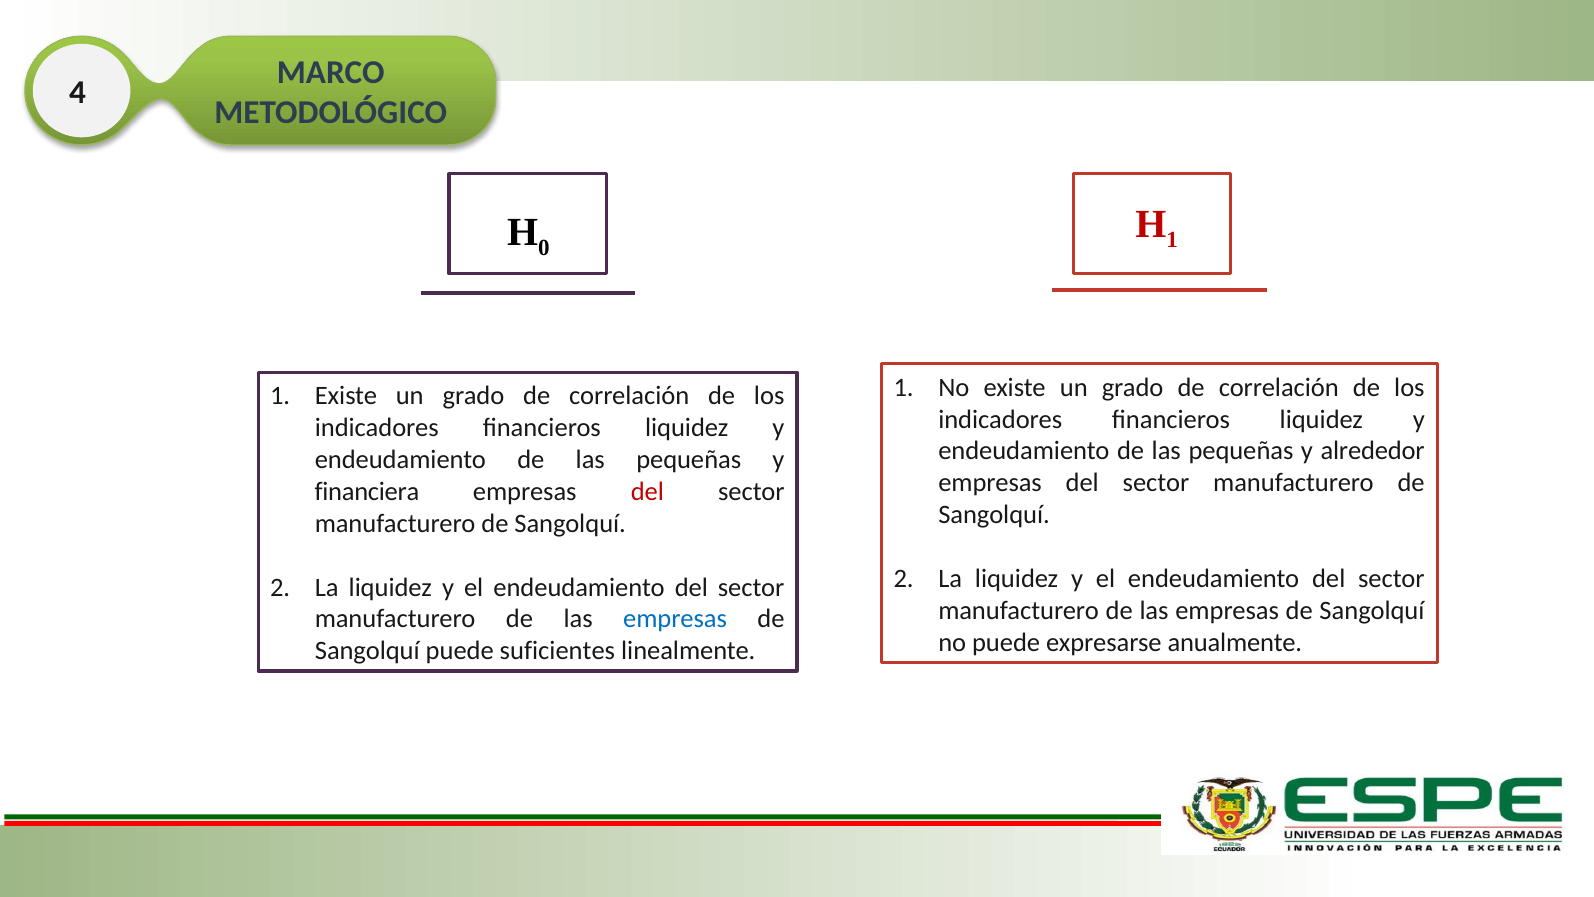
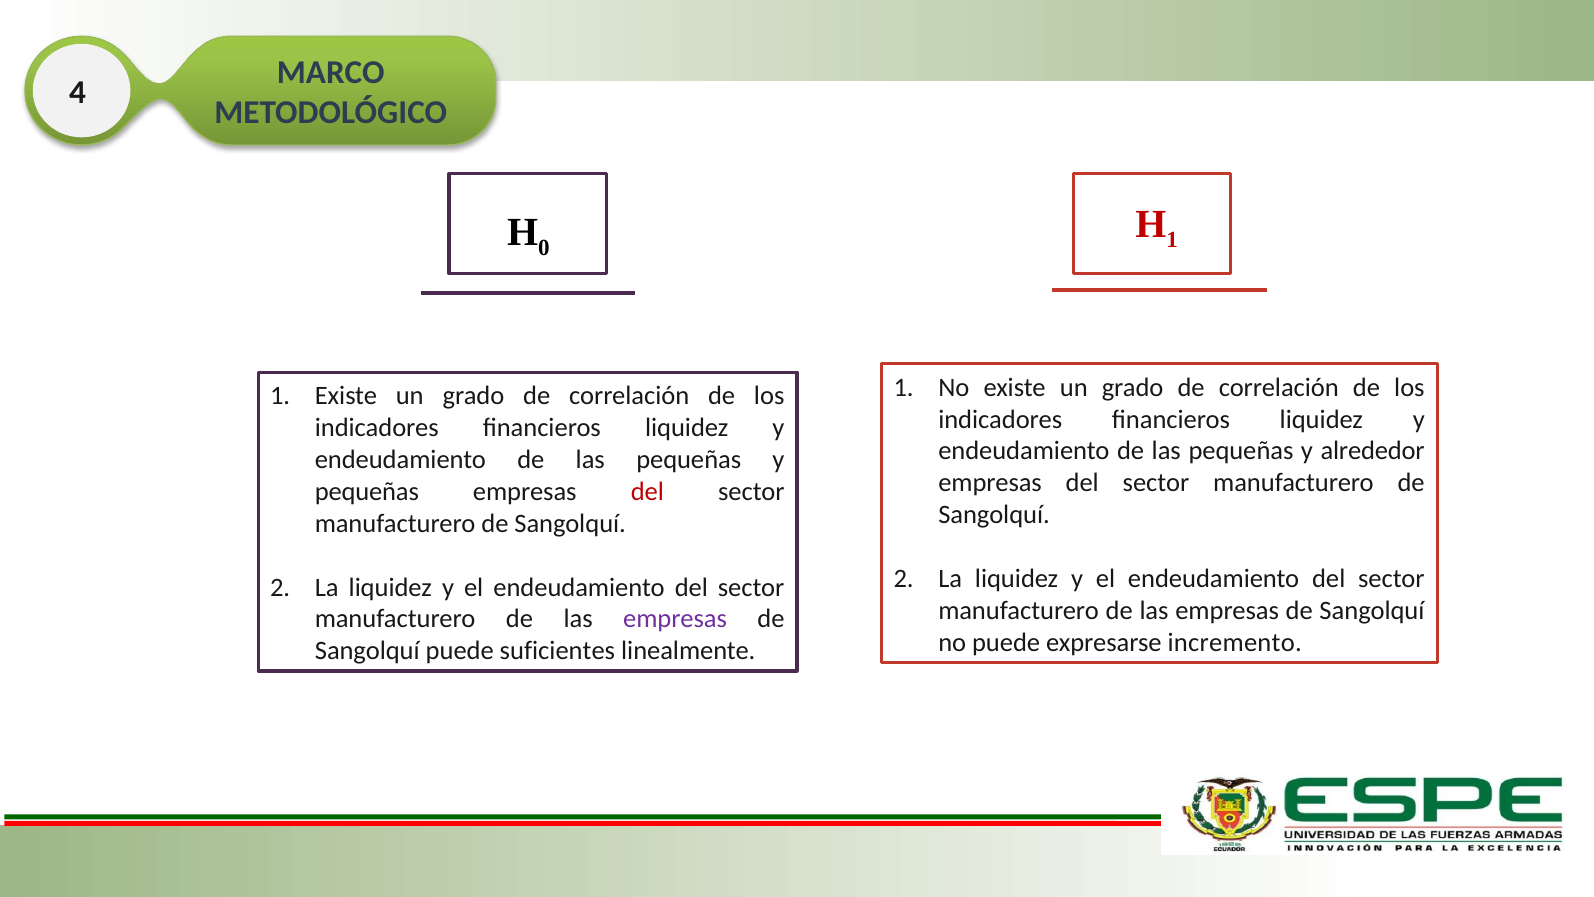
financiera at (367, 492): financiera -> pequeñas
empresas at (675, 619) colour: blue -> purple
anualmente: anualmente -> incremento
